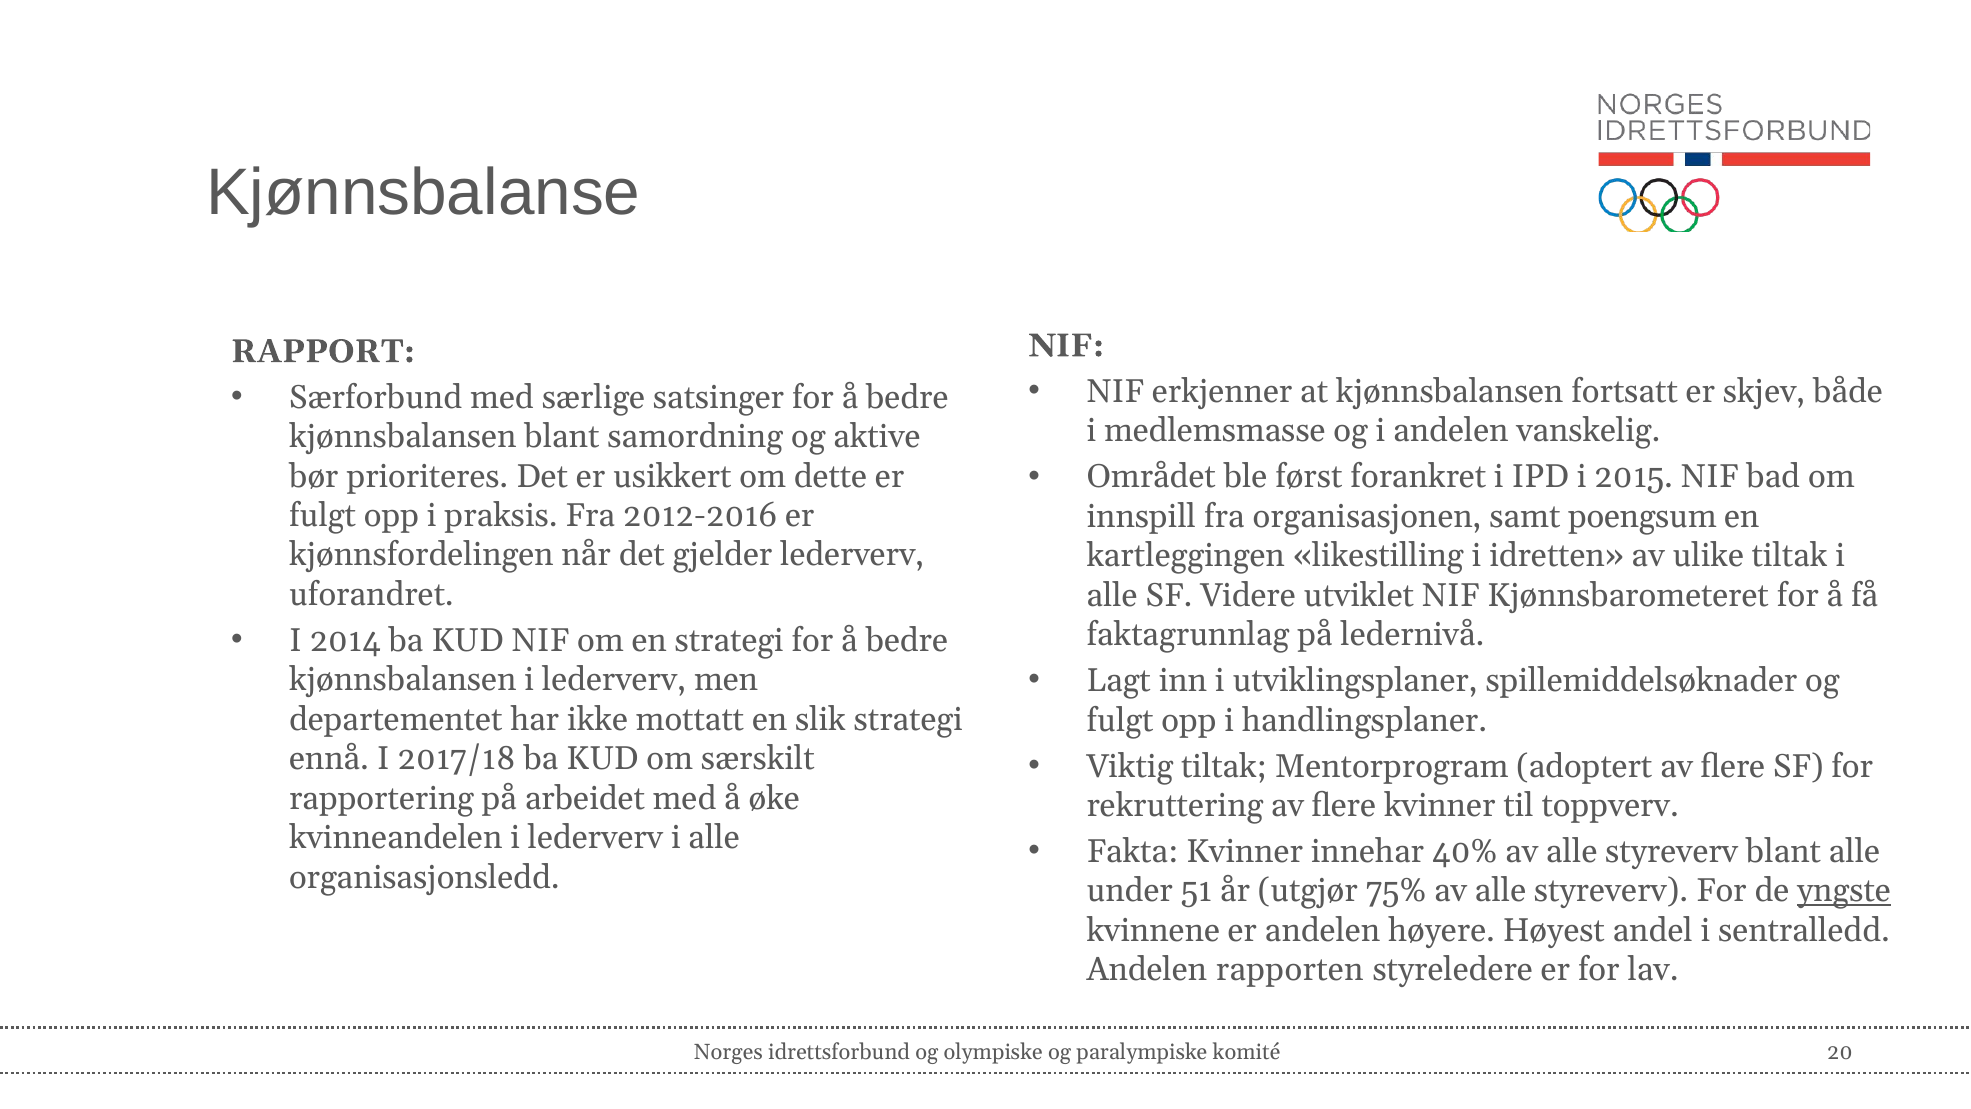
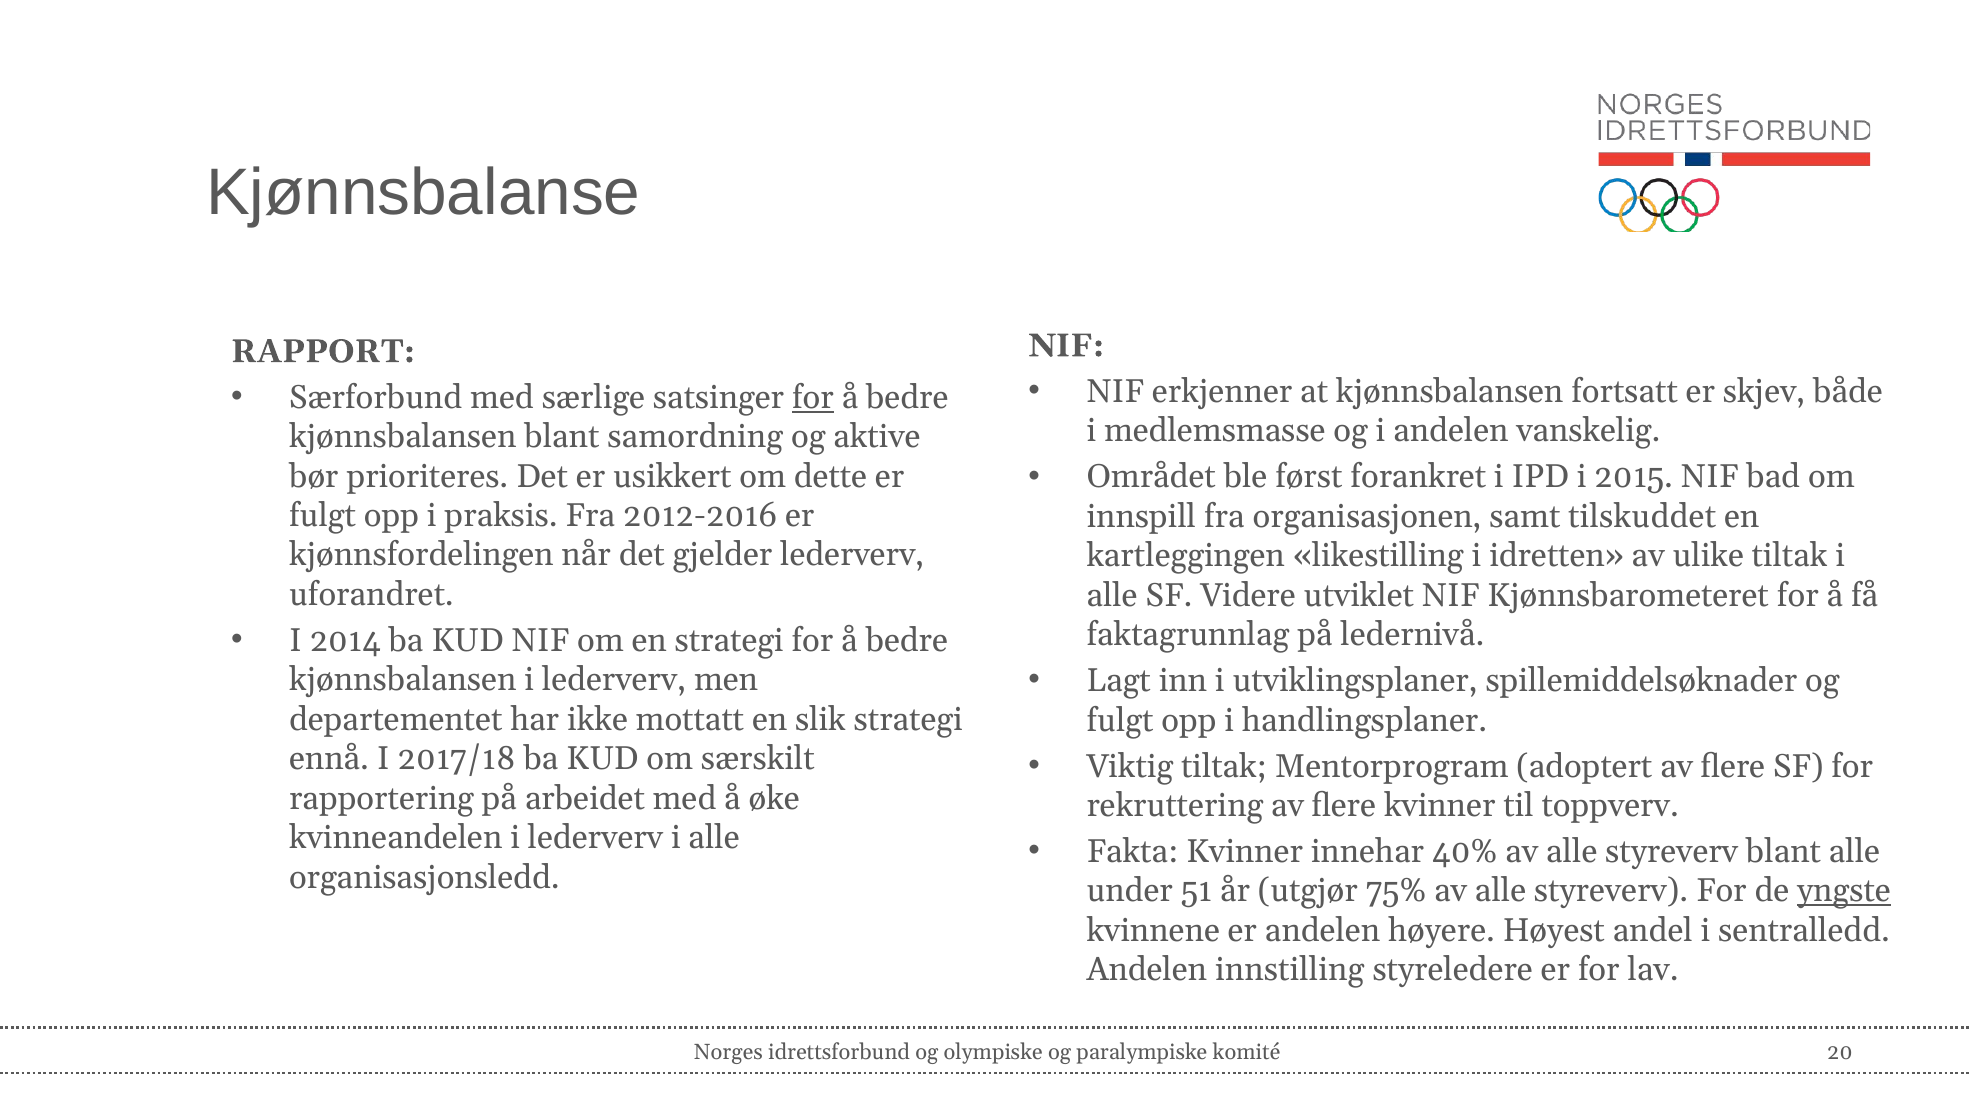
for at (813, 397) underline: none -> present
poengsum: poengsum -> tilskuddet
rapporten: rapporten -> innstilling
